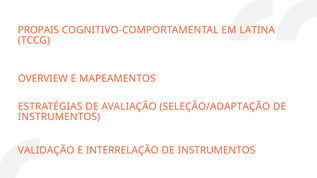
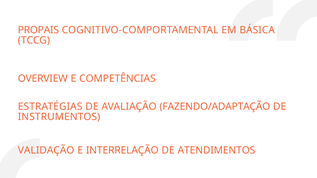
LATINA: LATINA -> BÁSICA
MAPEAMENTOS: MAPEAMENTOS -> COMPETÊNCIAS
SELEÇÃO/ADAPTAÇÃO: SELEÇÃO/ADAPTAÇÃO -> FAZENDO/ADAPTAÇÃO
INSTRUMENTOS at (216, 150): INSTRUMENTOS -> ATENDIMENTOS
